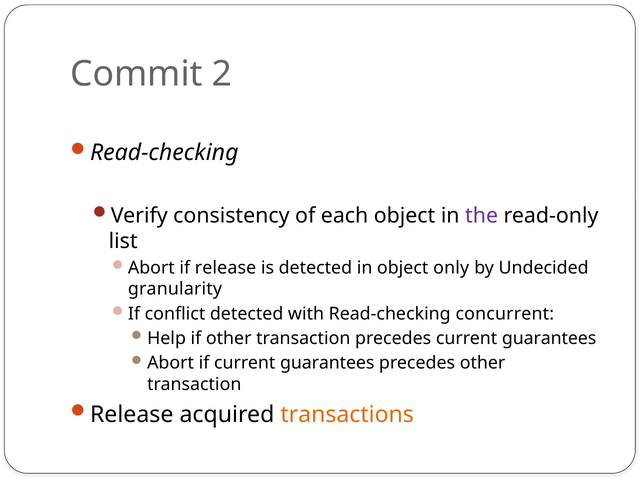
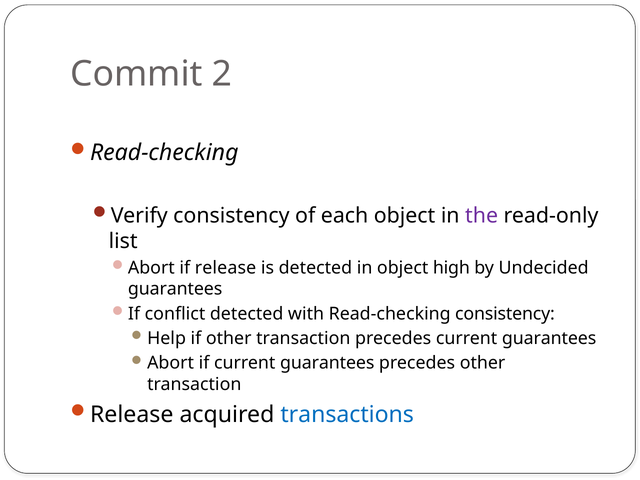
only: only -> high
granularity at (175, 289): granularity -> guarantees
Read-checking concurrent: concurrent -> consistency
transactions colour: orange -> blue
